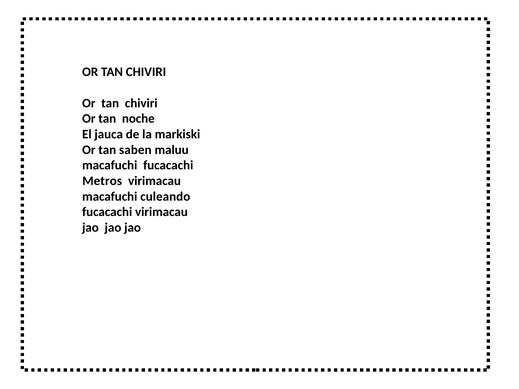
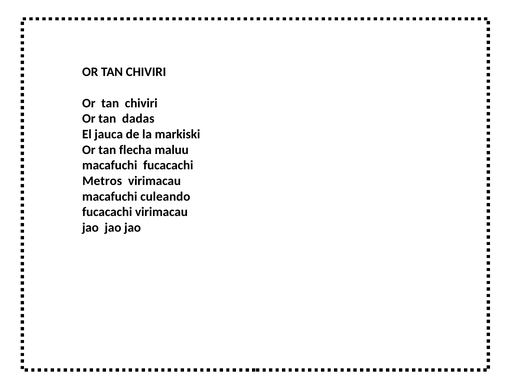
noche: noche -> dadas
saben: saben -> flecha
